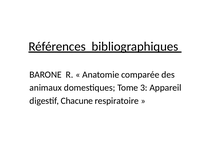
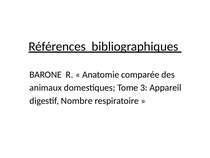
Chacune: Chacune -> Nombre
